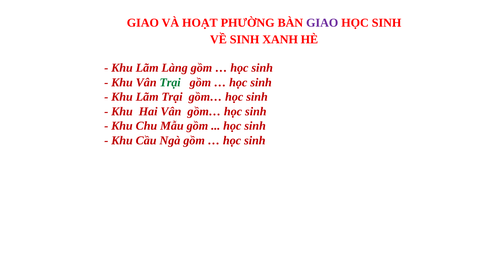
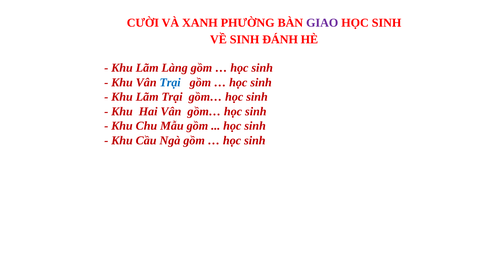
GIAO at (143, 23): GIAO -> CƯỜI
HOẠT: HOẠT -> XANH
XANH: XANH -> ĐÁNH
Trại at (170, 82) colour: green -> blue
